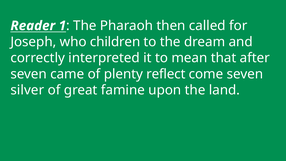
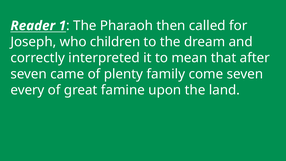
reflect: reflect -> family
silver: silver -> every
